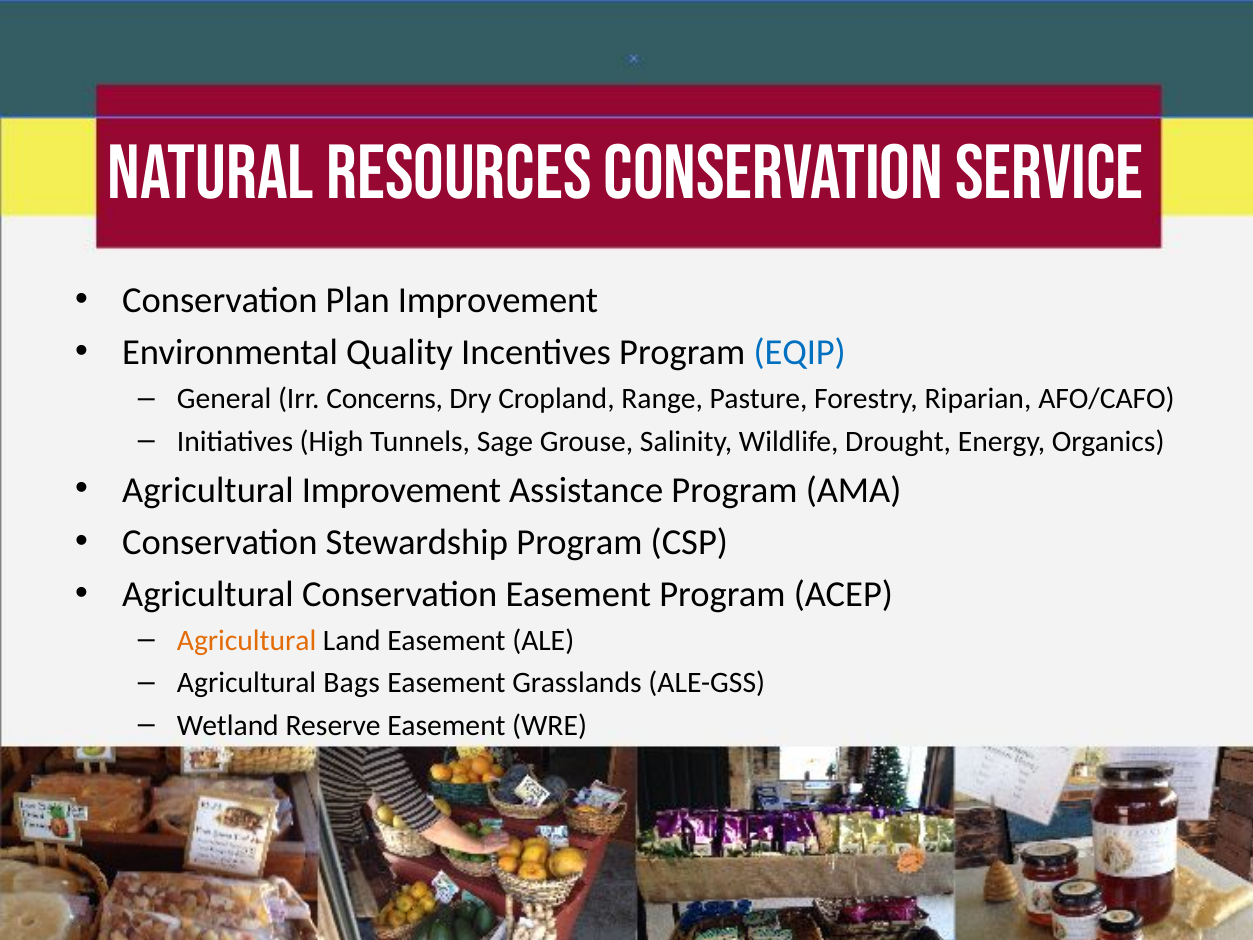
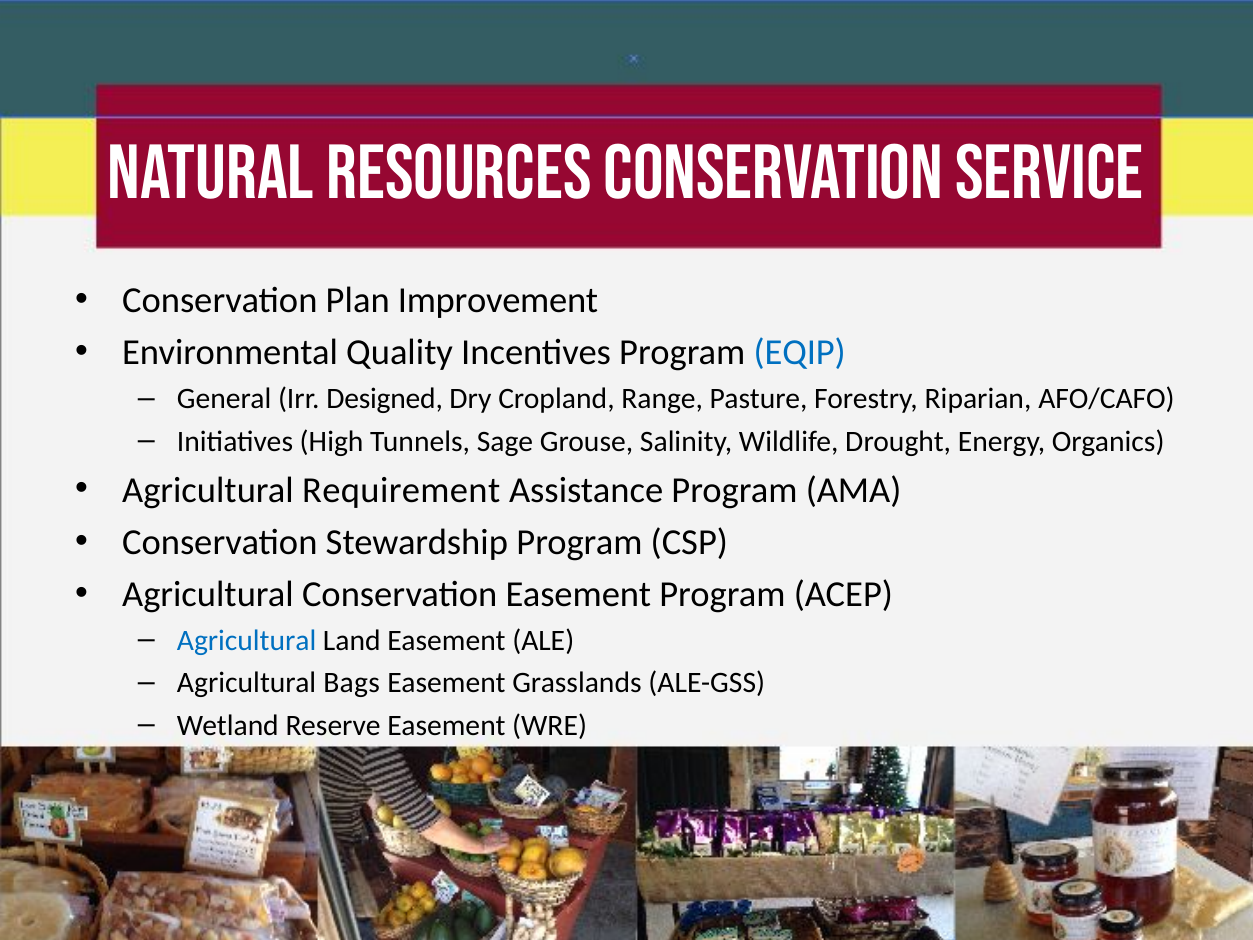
Concerns: Concerns -> Designed
Agricultural Improvement: Improvement -> Requirement
Agricultural at (247, 640) colour: orange -> blue
